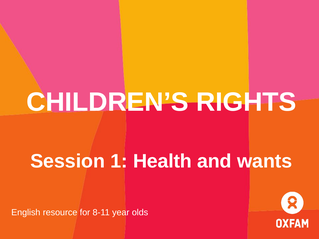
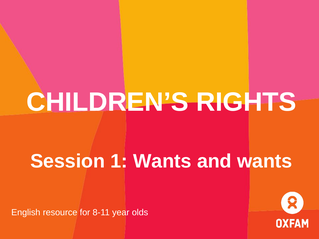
1 Health: Health -> Wants
